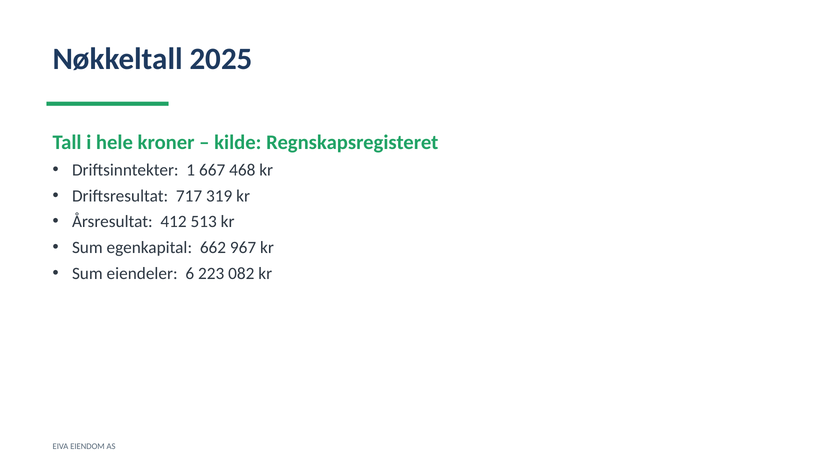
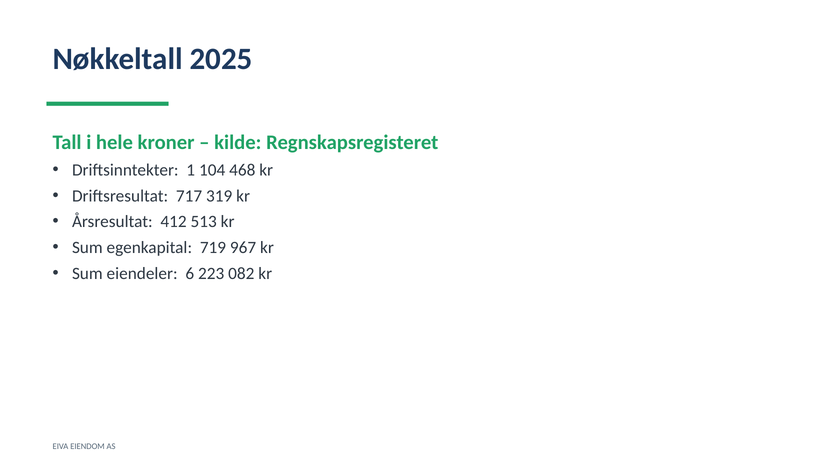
667: 667 -> 104
662: 662 -> 719
